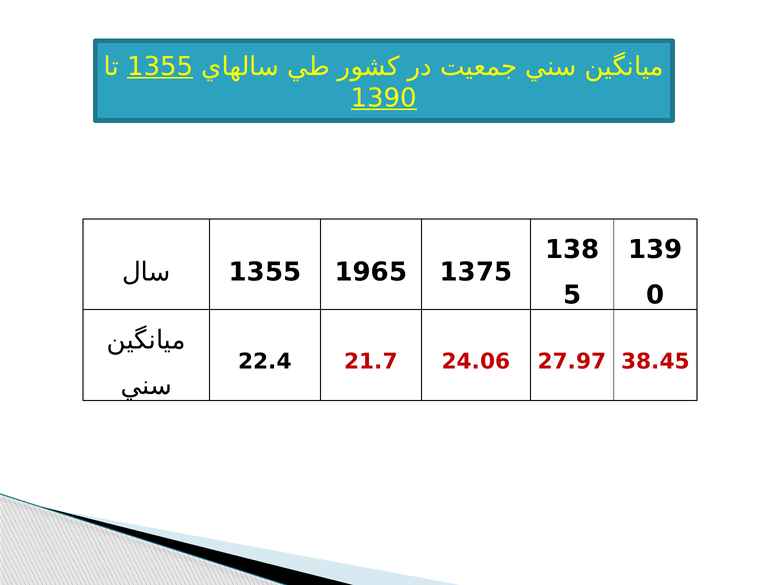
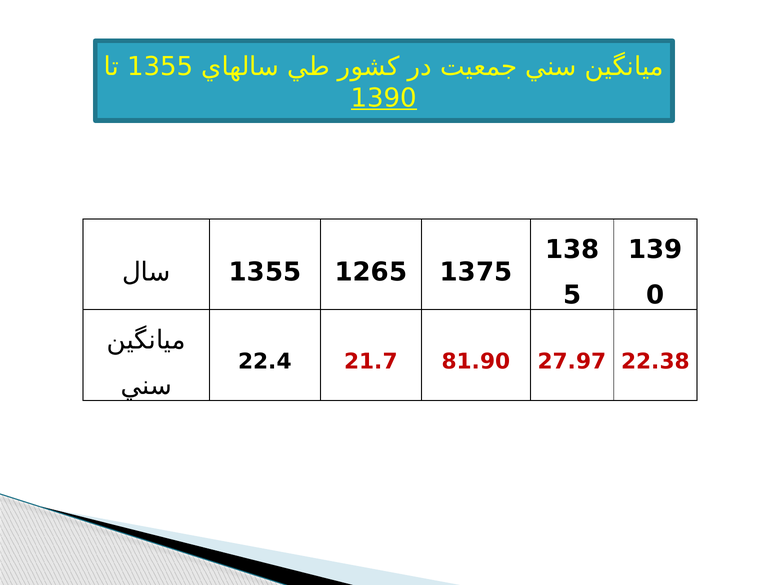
1355 at (160, 67) underline: present -> none
1965: 1965 -> 1265
24.06: 24.06 -> 81.90
38.45: 38.45 -> 22.38
